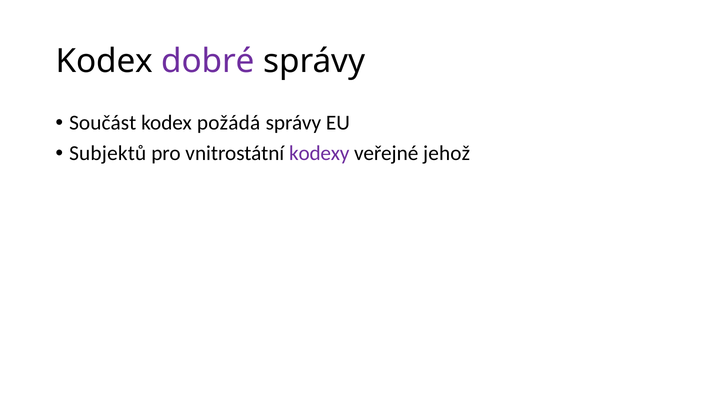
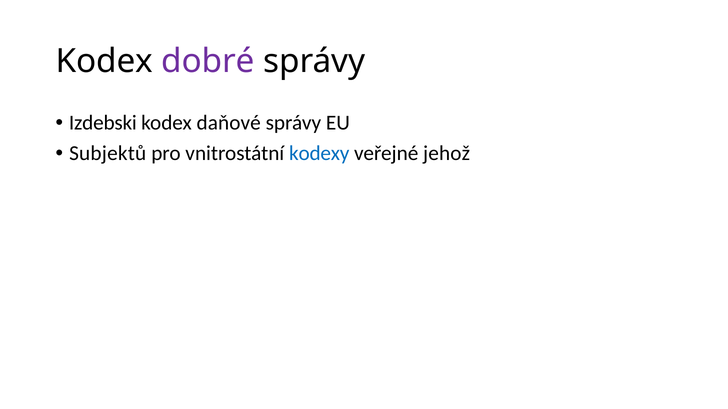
Součást: Součást -> Izdebski
požádá: požádá -> daňové
kodexy colour: purple -> blue
